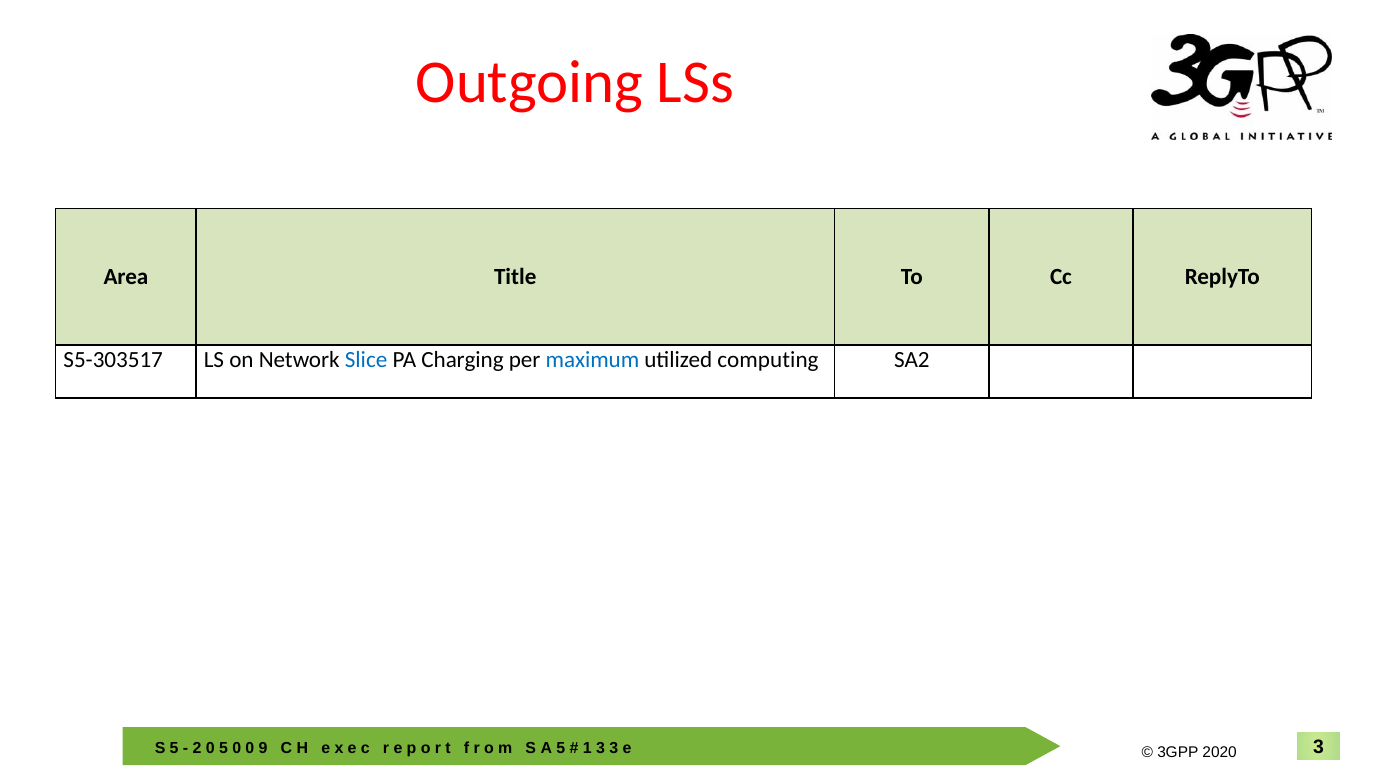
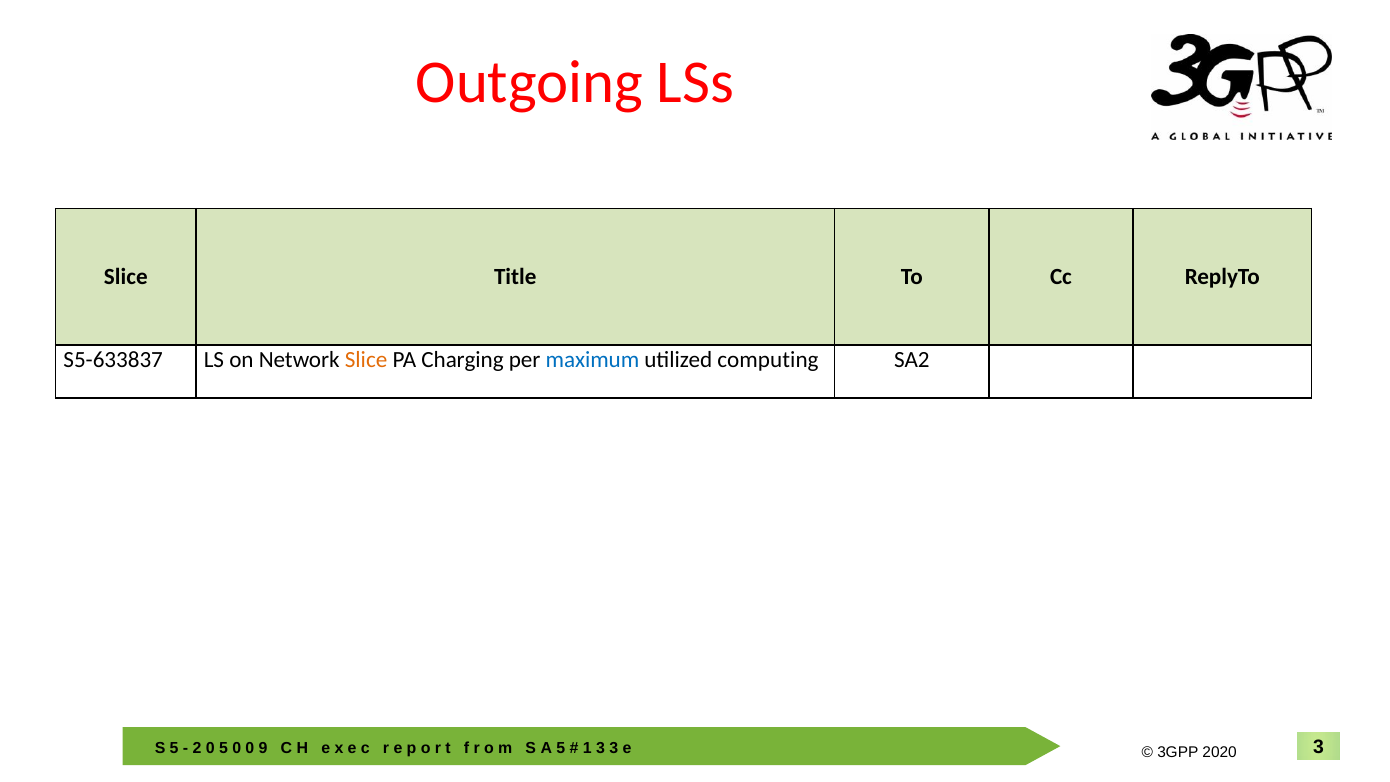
Area at (126, 277): Area -> Slice
S5-303517: S5-303517 -> S5-633837
Slice at (366, 359) colour: blue -> orange
